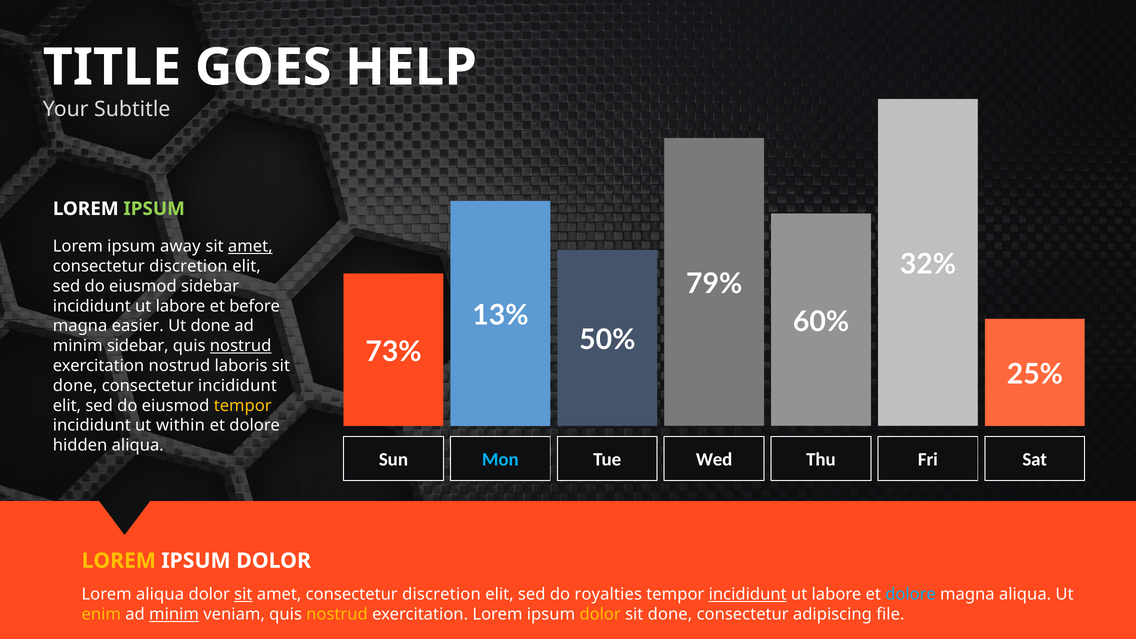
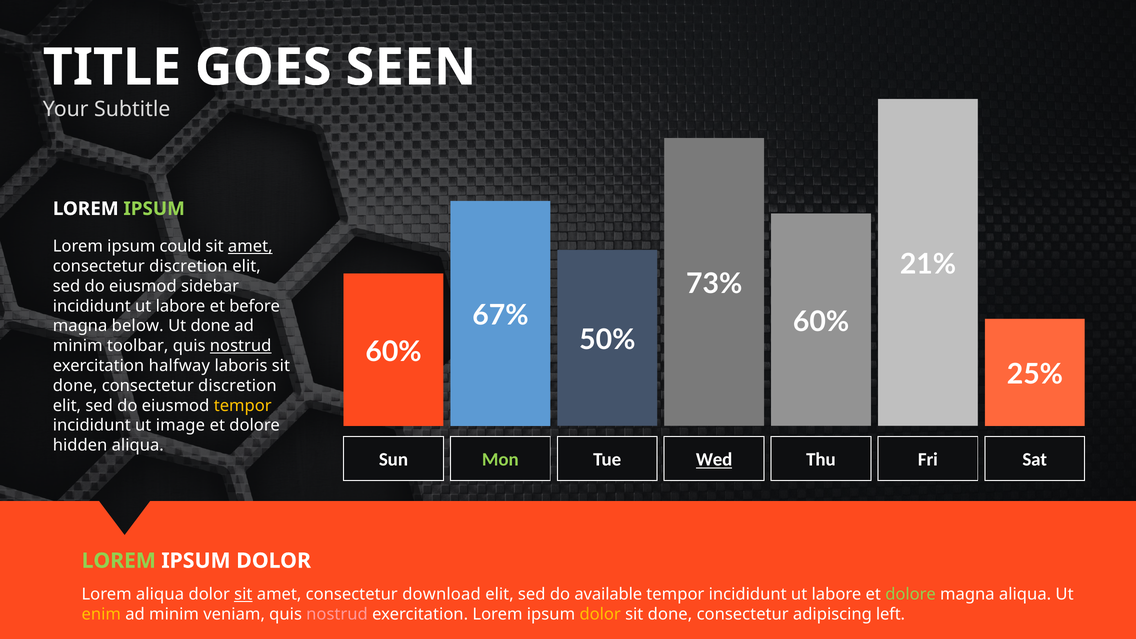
HELP: HELP -> SEEN
away: away -> could
32%: 32% -> 21%
79%: 79% -> 73%
13%: 13% -> 67%
easier: easier -> below
73% at (394, 352): 73% -> 60%
minim sidebar: sidebar -> toolbar
exercitation nostrud: nostrud -> halfway
incididunt at (237, 386): incididunt -> discretion
within: within -> image
Mon colour: light blue -> light green
Wed underline: none -> present
LOREM at (119, 561) colour: yellow -> light green
discretion at (441, 594): discretion -> download
royalties: royalties -> available
incididunt at (748, 594) underline: present -> none
dolore at (911, 594) colour: light blue -> light green
minim at (174, 614) underline: present -> none
nostrud at (337, 614) colour: yellow -> pink
file: file -> left
